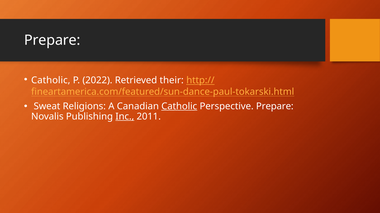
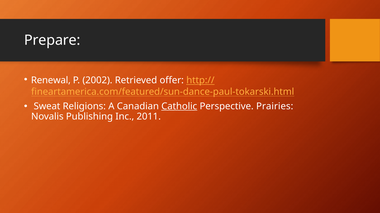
Catholic at (51, 80): Catholic -> Renewal
2022: 2022 -> 2002
their: their -> offer
Perspective Prepare: Prepare -> Prairies
Inc underline: present -> none
